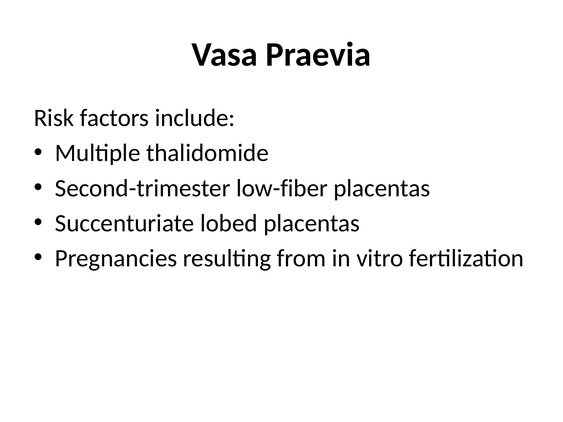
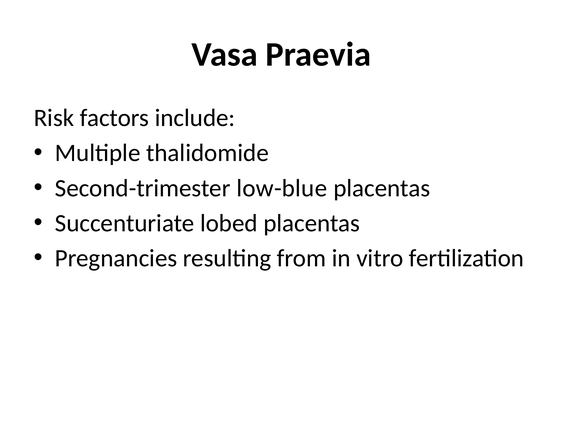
low-fiber: low-fiber -> low-blue
